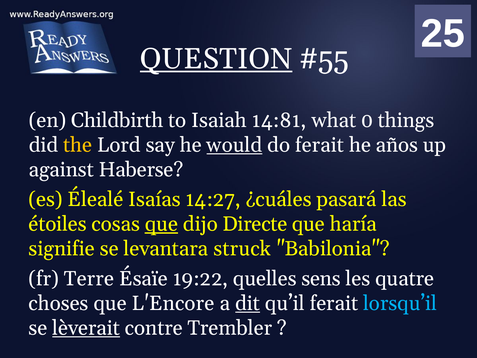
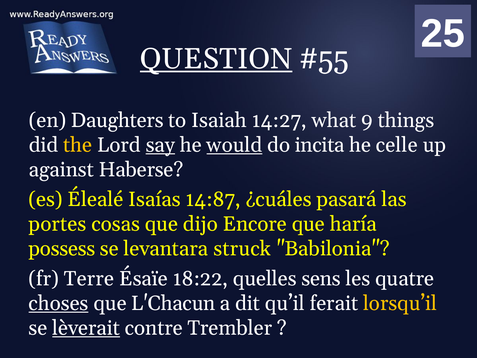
Childbirth: Childbirth -> Daughters
14:81: 14:81 -> 14:27
0: 0 -> 9
say underline: none -> present
do ferait: ferait -> incita
años: años -> celle
14:27: 14:27 -> 14:87
étoiles: étoiles -> portes
que at (161, 224) underline: present -> none
Directe: Directe -> Encore
signifie: signifie -> possess
19:22: 19:22 -> 18:22
choses underline: none -> present
L'Encore: L'Encore -> L'Chacun
dit underline: present -> none
lorsqu’il colour: light blue -> yellow
